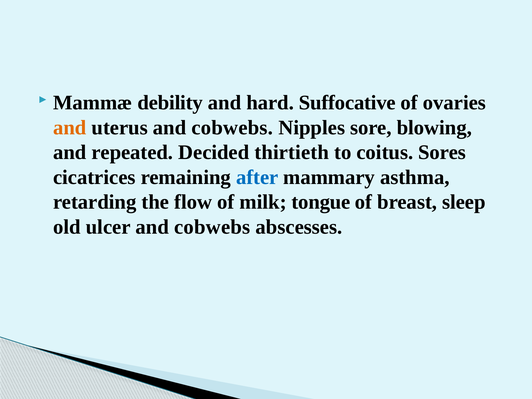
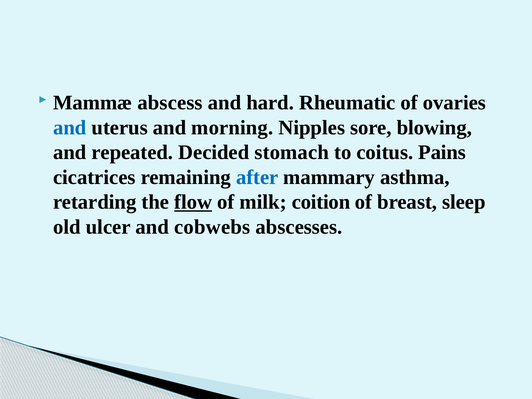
debility: debility -> abscess
Suffocative: Suffocative -> Rheumatic
and at (70, 128) colour: orange -> blue
uterus and cobwebs: cobwebs -> morning
thirtieth: thirtieth -> stomach
Sores: Sores -> Pains
flow underline: none -> present
tongue: tongue -> coition
